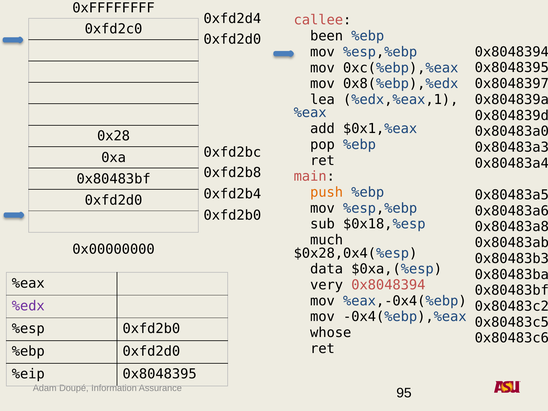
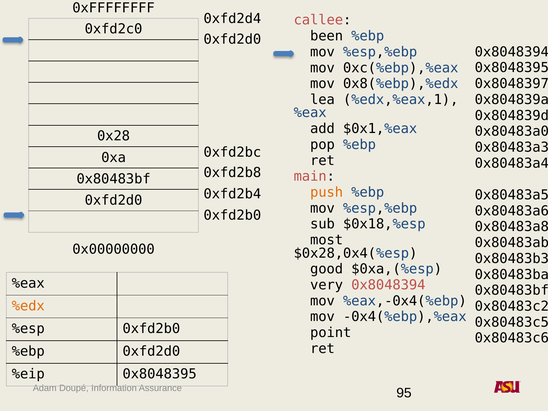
much: much -> most
data: data -> good
%edx colour: purple -> orange
whose: whose -> point
